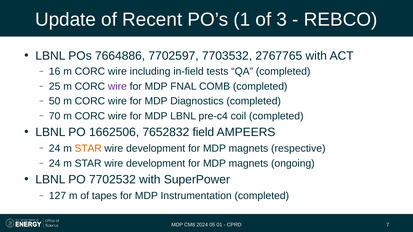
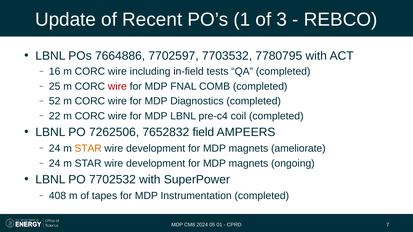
2767765: 2767765 -> 7780795
wire at (117, 86) colour: purple -> red
50: 50 -> 52
70: 70 -> 22
1662506: 1662506 -> 7262506
respective: respective -> ameliorate
127: 127 -> 408
